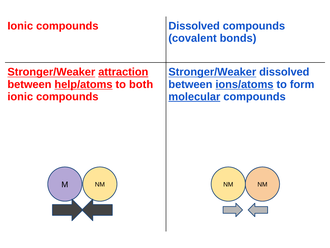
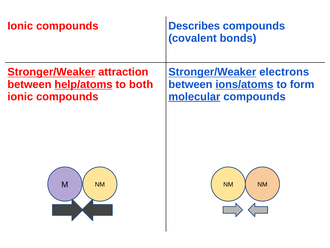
compounds Dissolved: Dissolved -> Describes
attraction underline: present -> none
Stronger/Weaker dissolved: dissolved -> electrons
